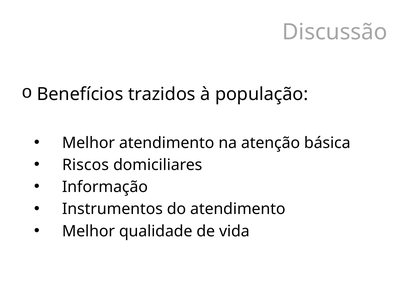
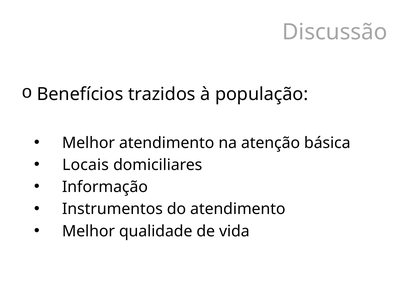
Riscos: Riscos -> Locais
